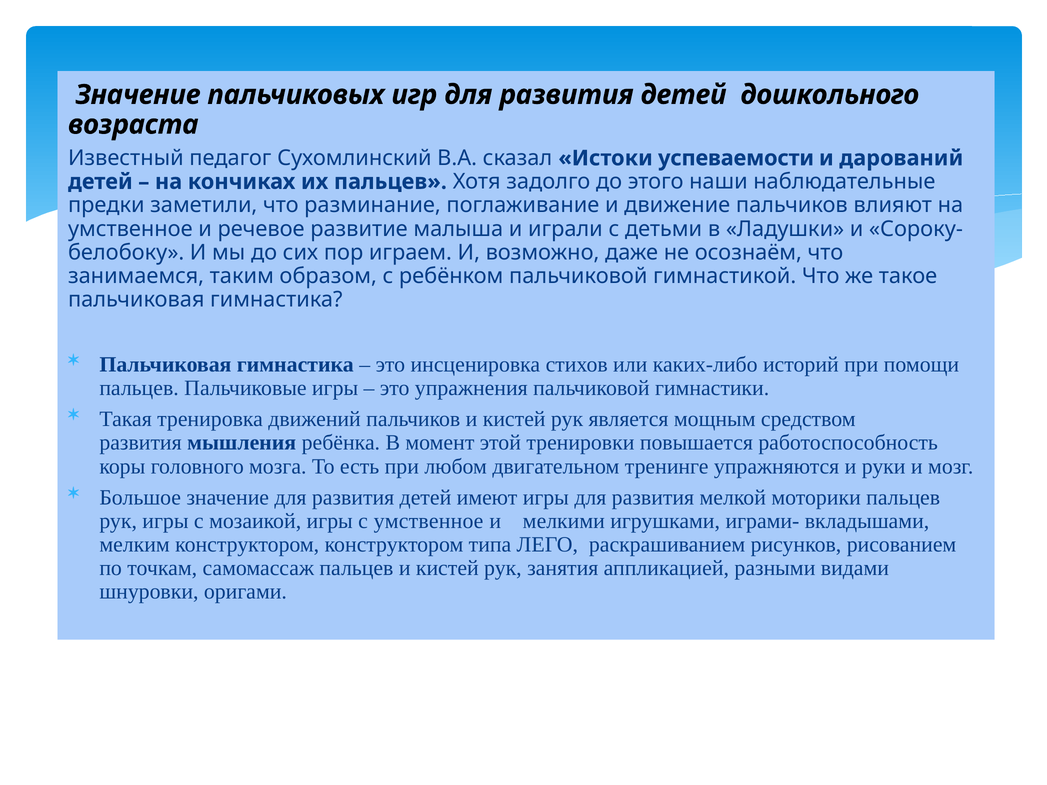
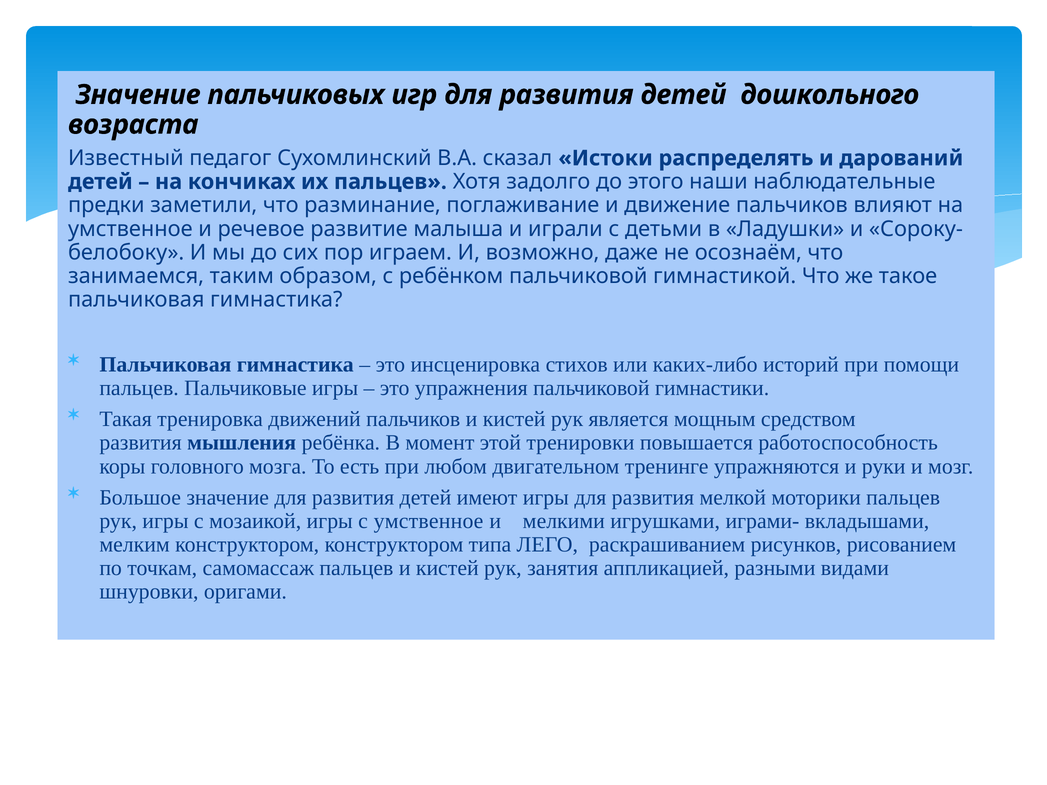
успеваемости: успеваемости -> распределять
